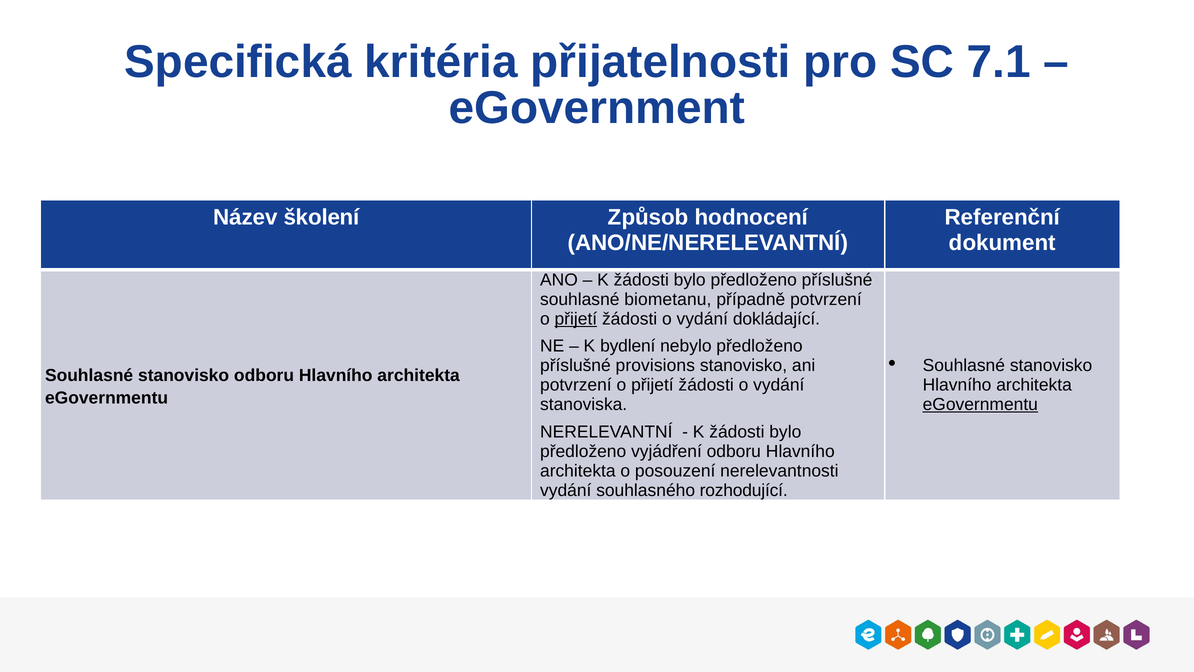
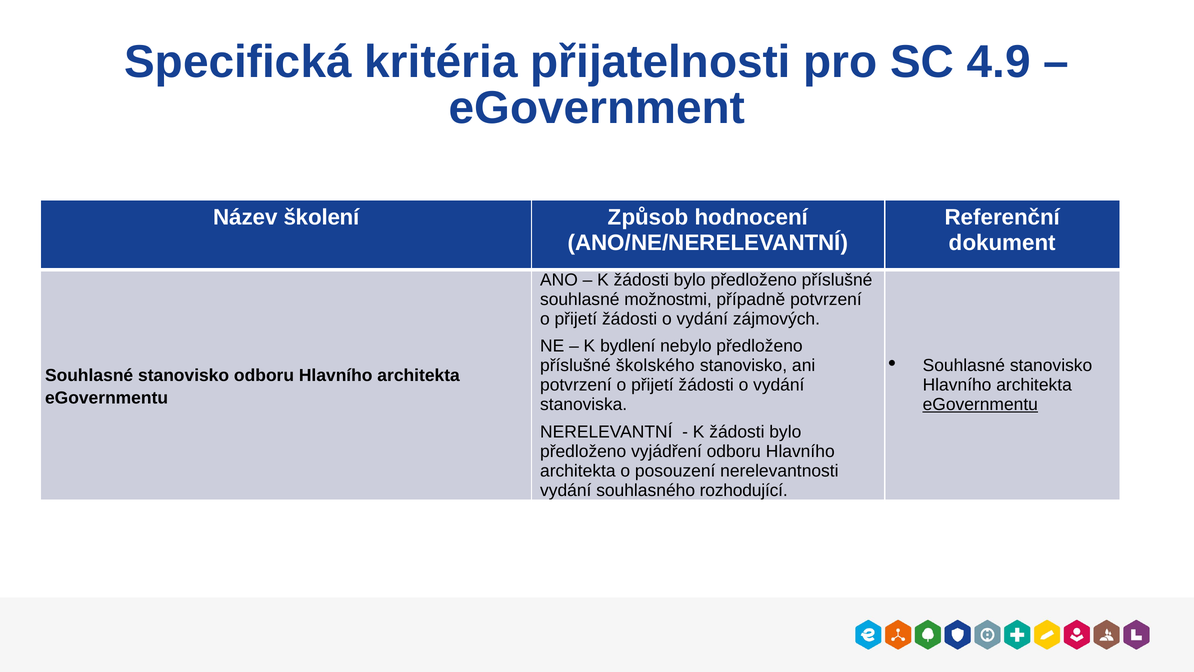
7.1: 7.1 -> 4.9
biometanu: biometanu -> možnostmi
přijetí at (576, 319) underline: present -> none
dokládající: dokládající -> zájmových
provisions: provisions -> školského
